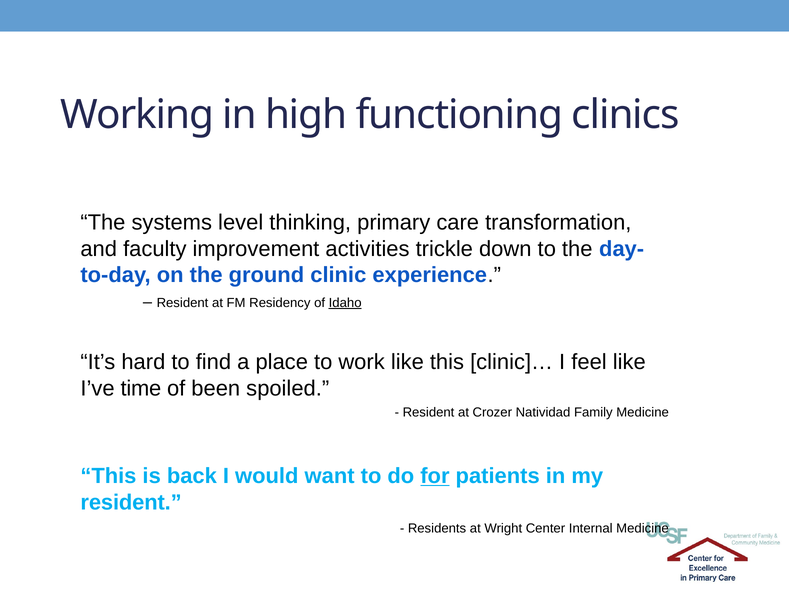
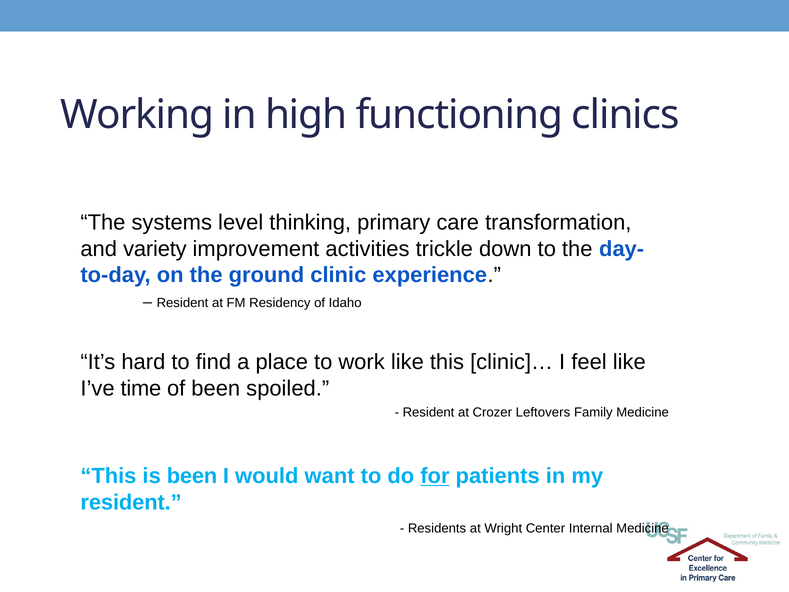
faculty: faculty -> variety
Idaho underline: present -> none
Natividad: Natividad -> Leftovers
is back: back -> been
